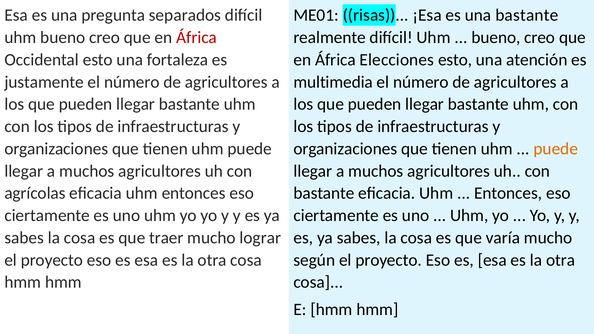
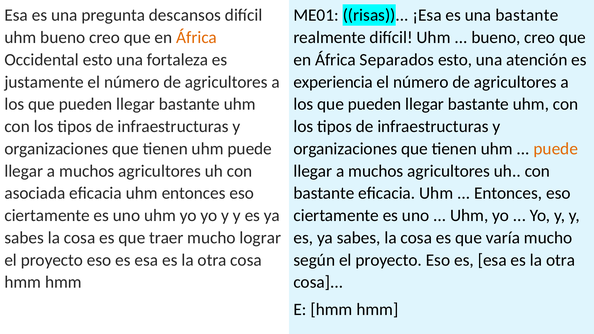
separados: separados -> descansos
África at (197, 38) colour: red -> orange
Elecciones: Elecciones -> Separados
multimedia: multimedia -> experiencia
agrícolas: agrícolas -> asociada
